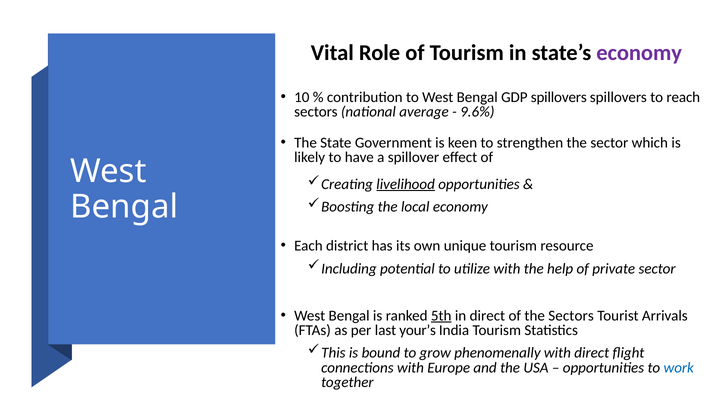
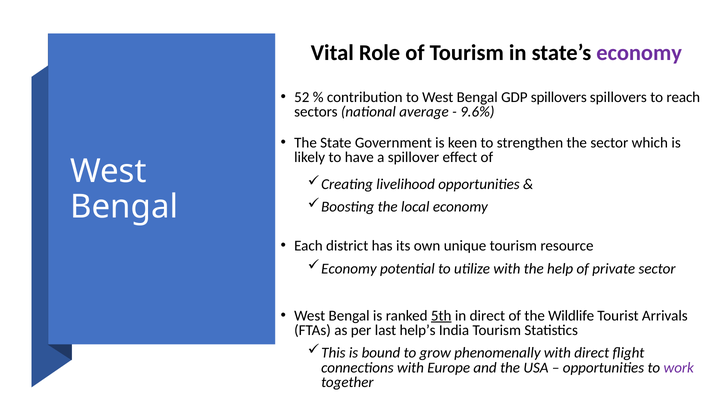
10: 10 -> 52
livelihood underline: present -> none
Including at (349, 268): Including -> Economy
the Sectors: Sectors -> Wildlife
your’s: your’s -> help’s
work colour: blue -> purple
